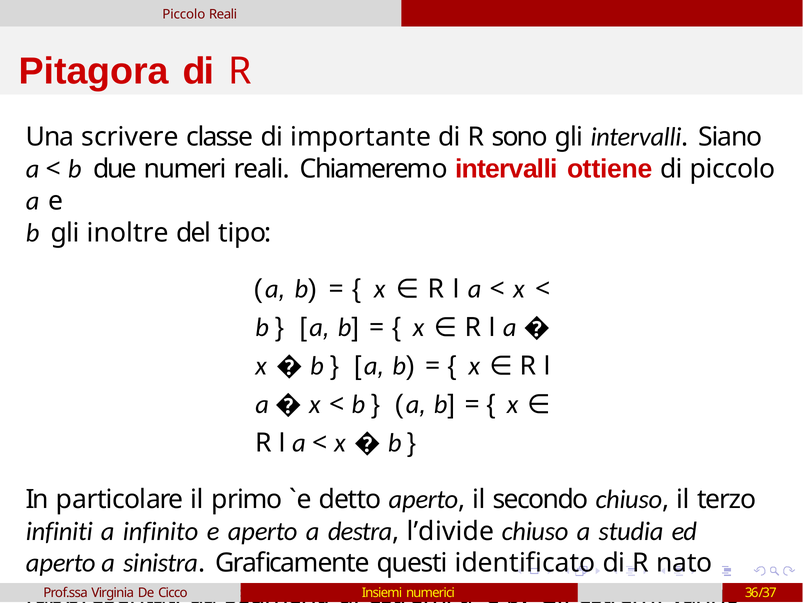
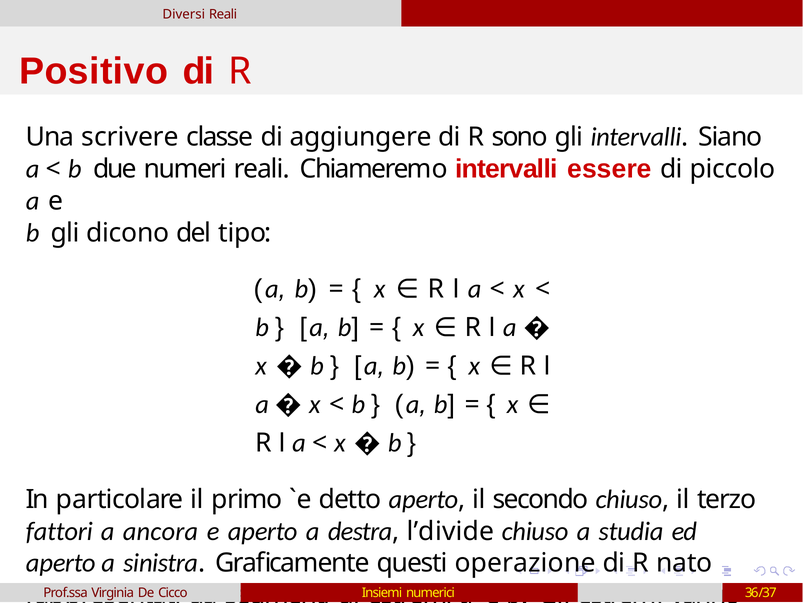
Piccolo at (184, 14): Piccolo -> Diversi
Pitagora: Pitagora -> Positivo
importante: importante -> aggiungere
ottiene: ottiene -> essere
inoltre: inoltre -> dicono
infiniti: infiniti -> fattori
infinito: infinito -> ancora
identificato: identificato -> operazione
